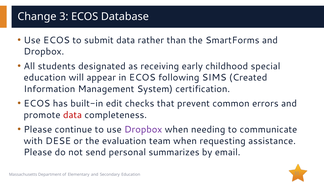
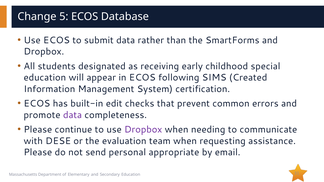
3: 3 -> 5
data at (72, 115) colour: red -> purple
summarizes: summarizes -> appropriate
